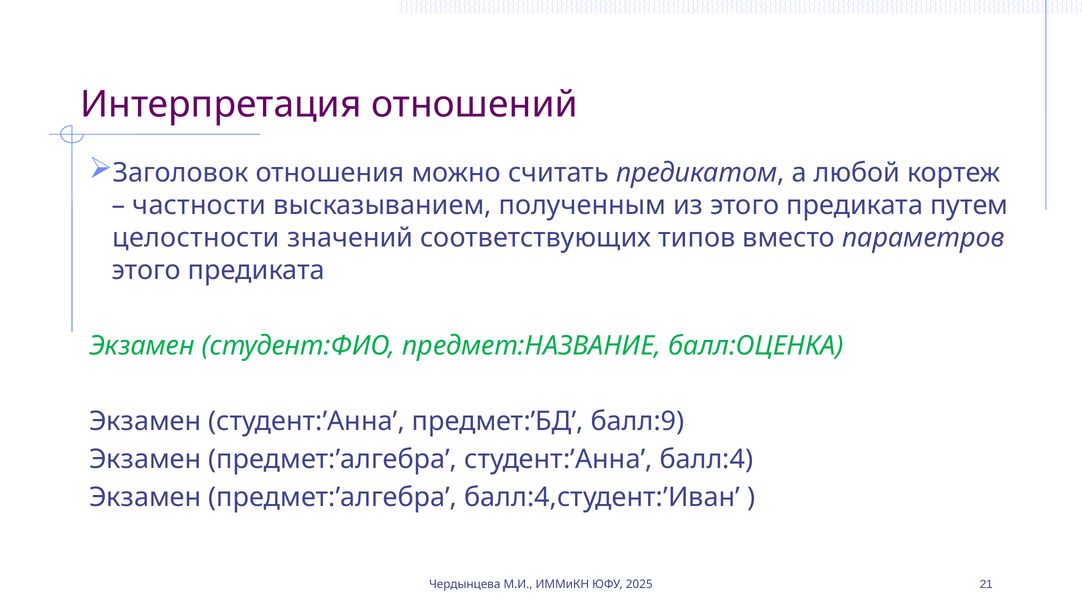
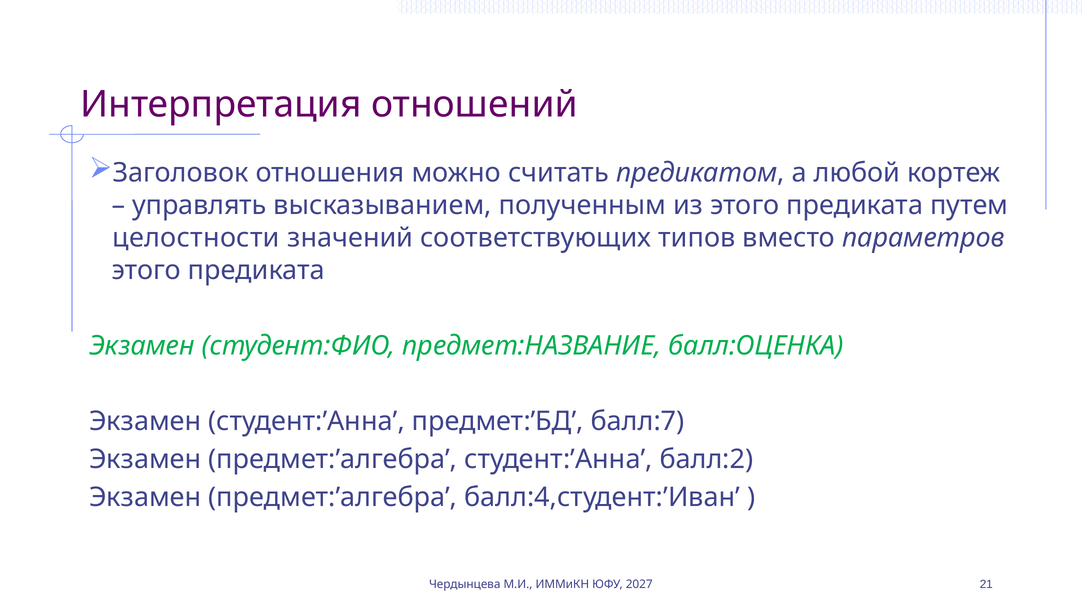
частности: частности -> управлять
балл:9: балл:9 -> балл:7
балл:4: балл:4 -> балл:2
2025: 2025 -> 2027
